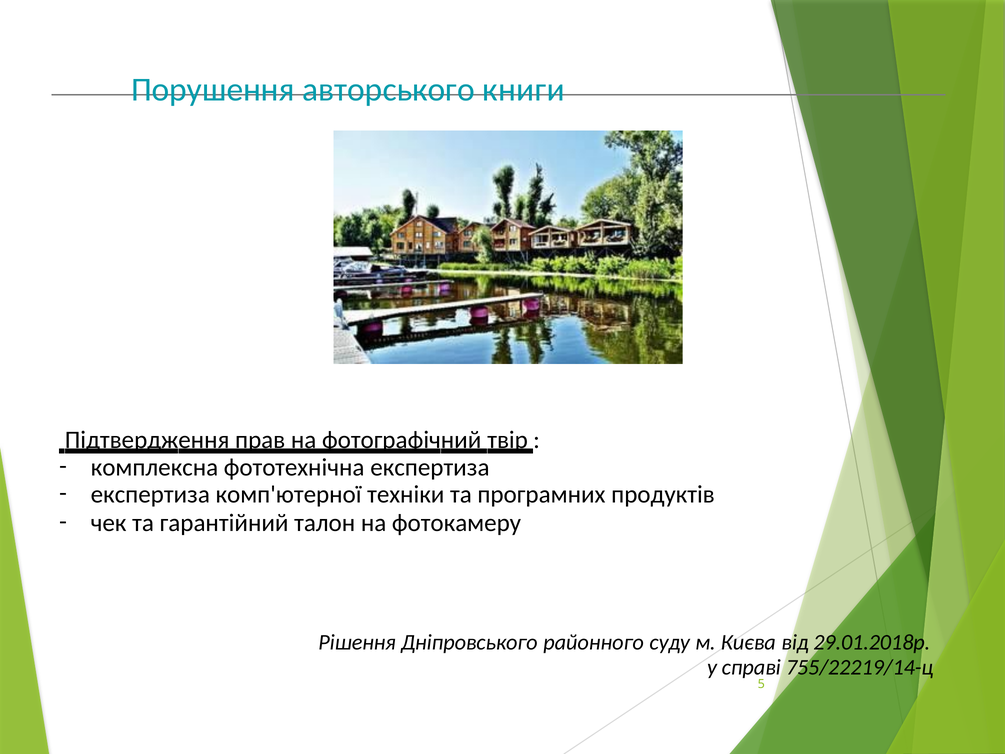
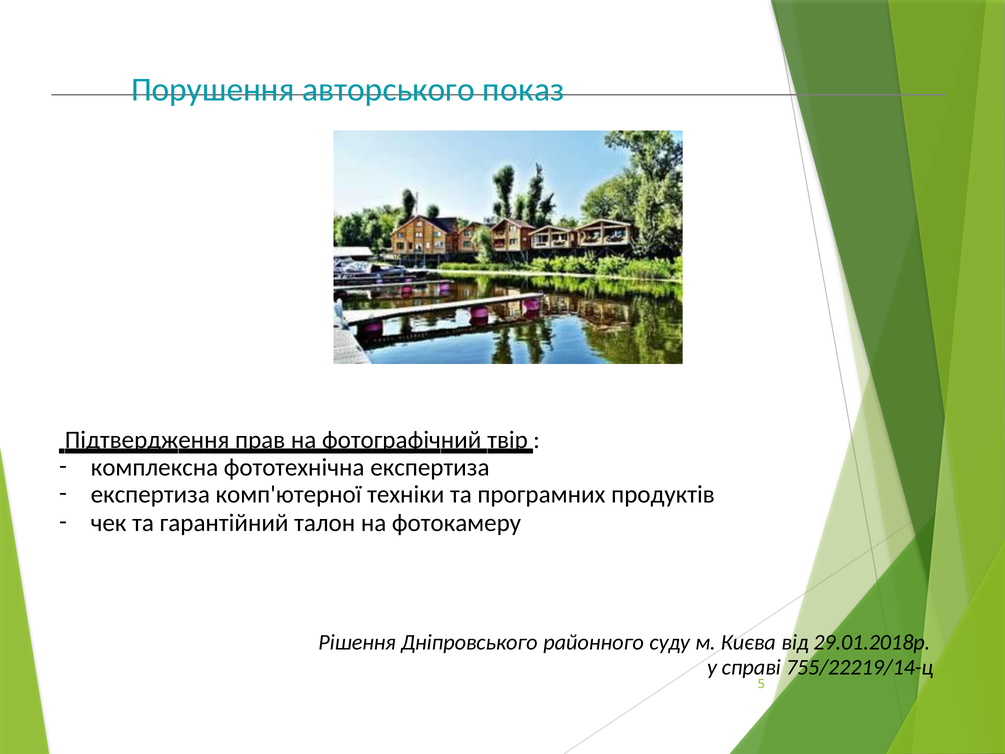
книги: книги -> показ
